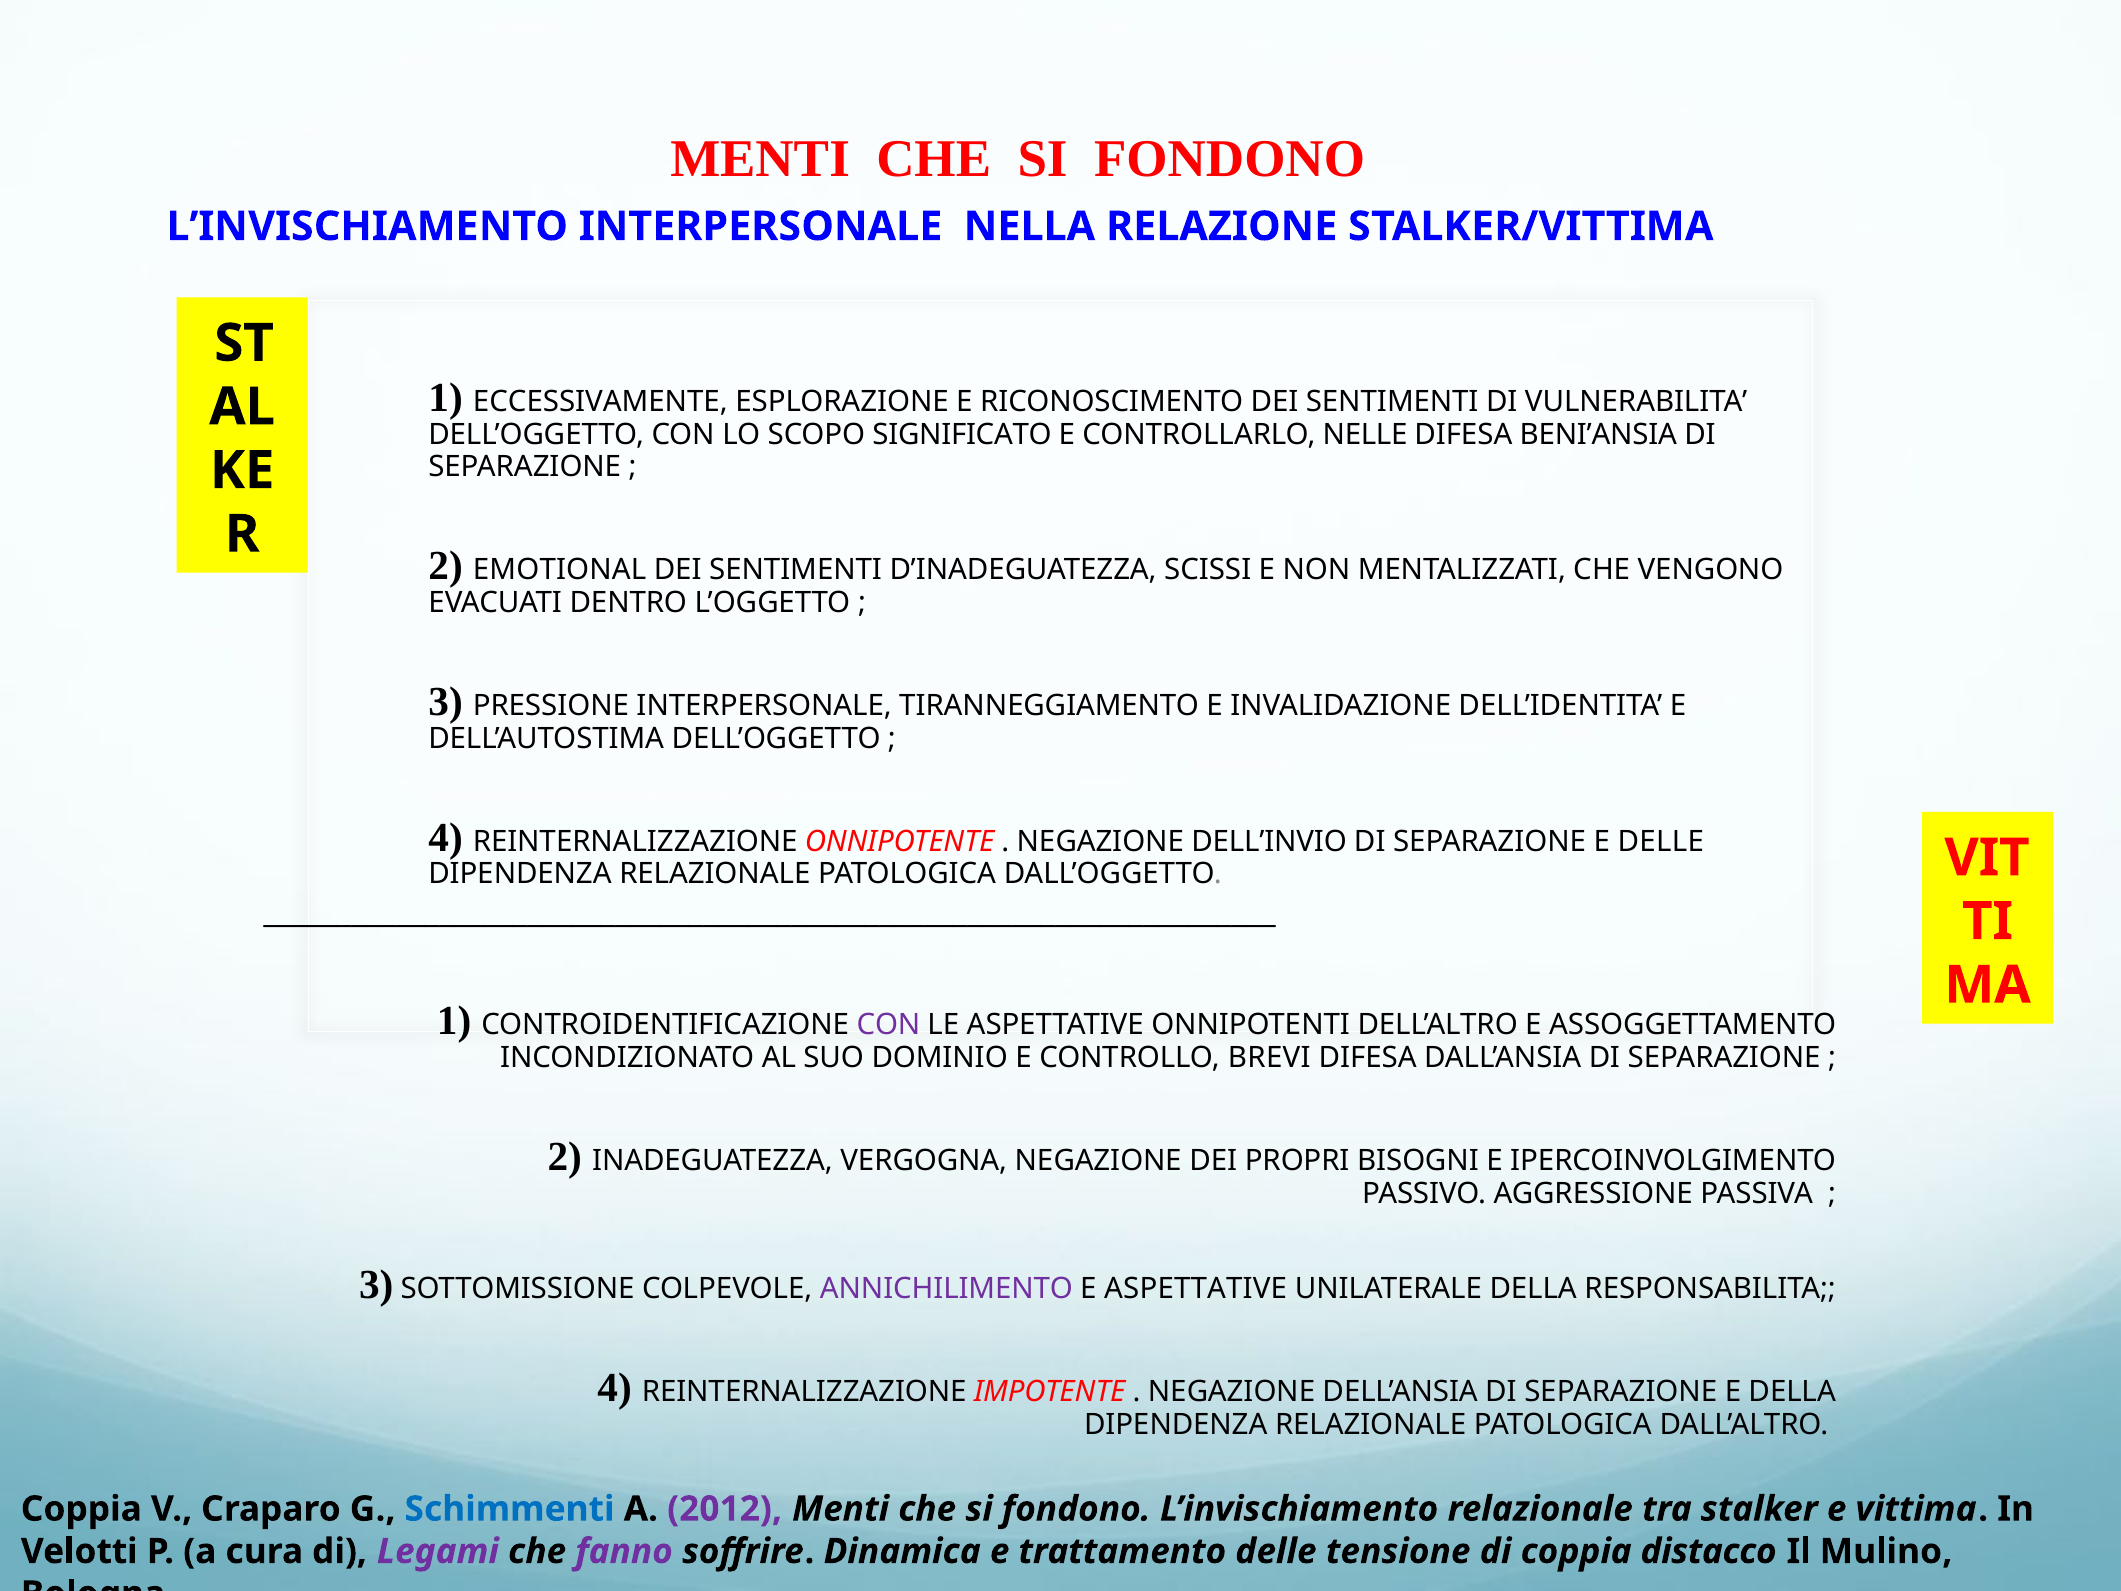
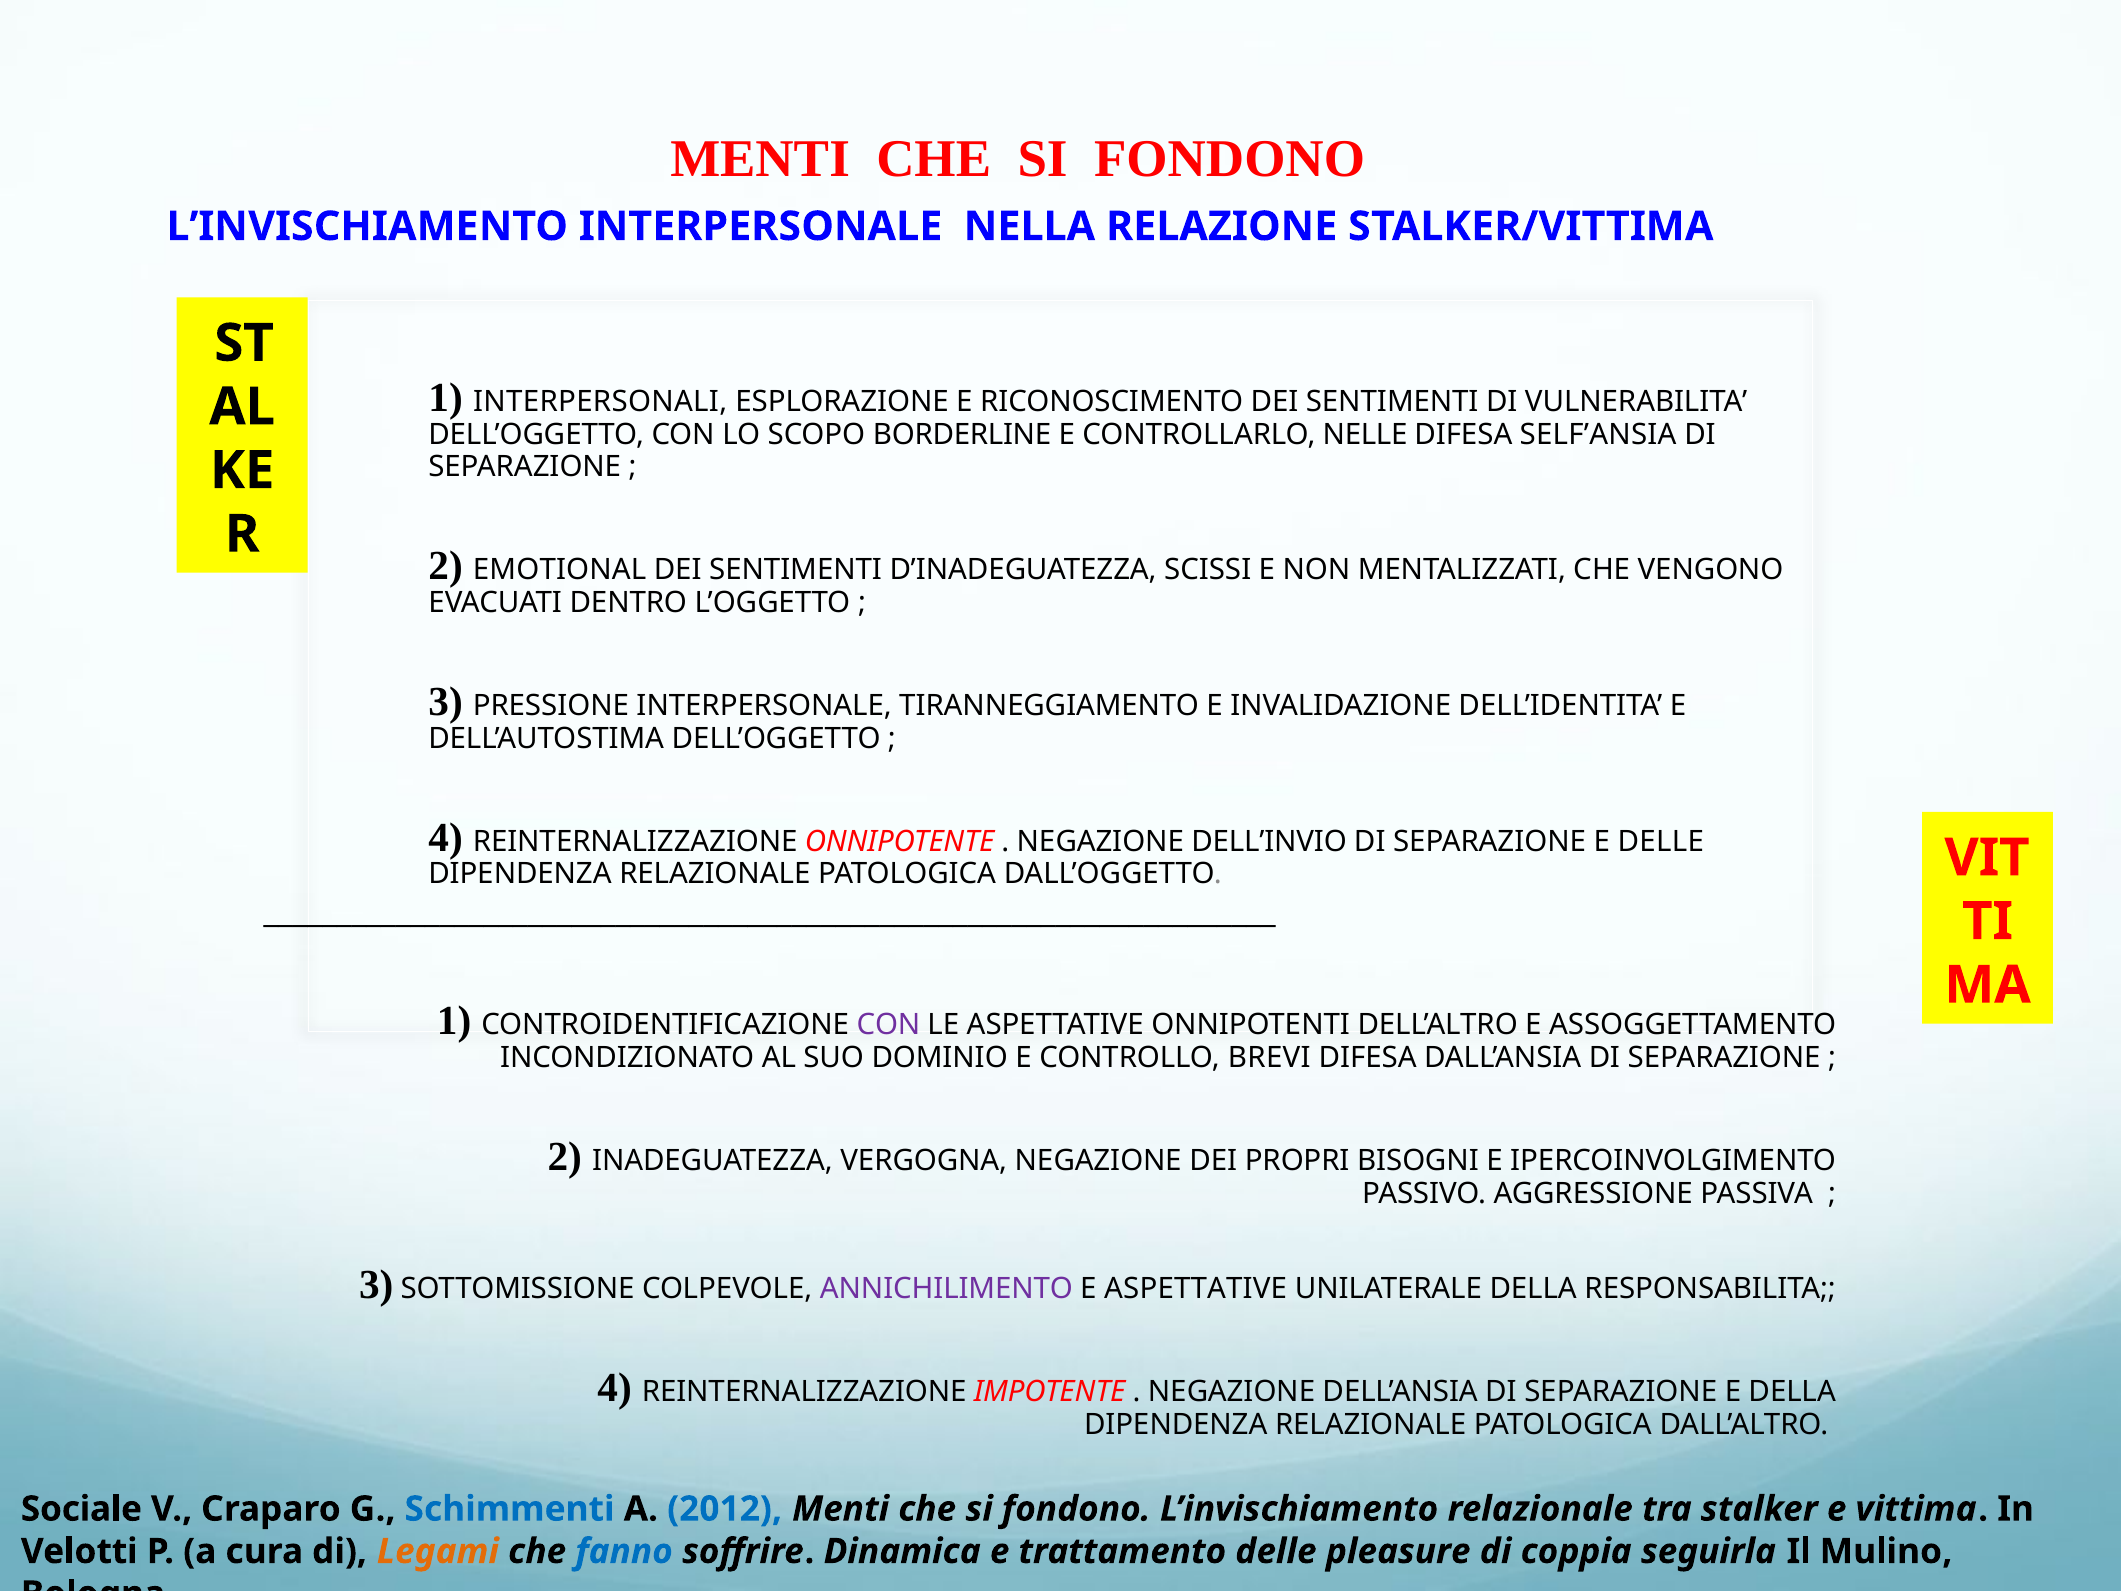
ECCESSIVAMENTE: ECCESSIVAMENTE -> INTERPERSONALI
SIGNIFICATO: SIGNIFICATO -> BORDERLINE
BENI’ANSIA: BENI’ANSIA -> SELF’ANSIA
Coppia at (81, 1509): Coppia -> Sociale
2012 colour: purple -> blue
Legami colour: purple -> orange
fanno colour: purple -> blue
tensione: tensione -> pleasure
distacco: distacco -> seguirla
